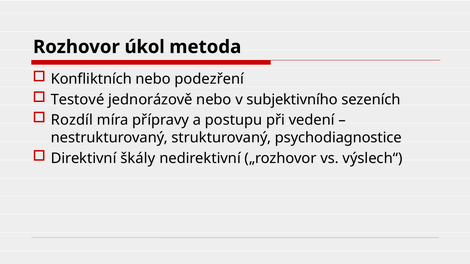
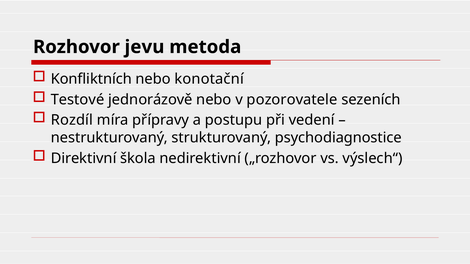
úkol: úkol -> jevu
podezření: podezření -> konotační
subjektivního: subjektivního -> pozorovatele
škály: škály -> škola
